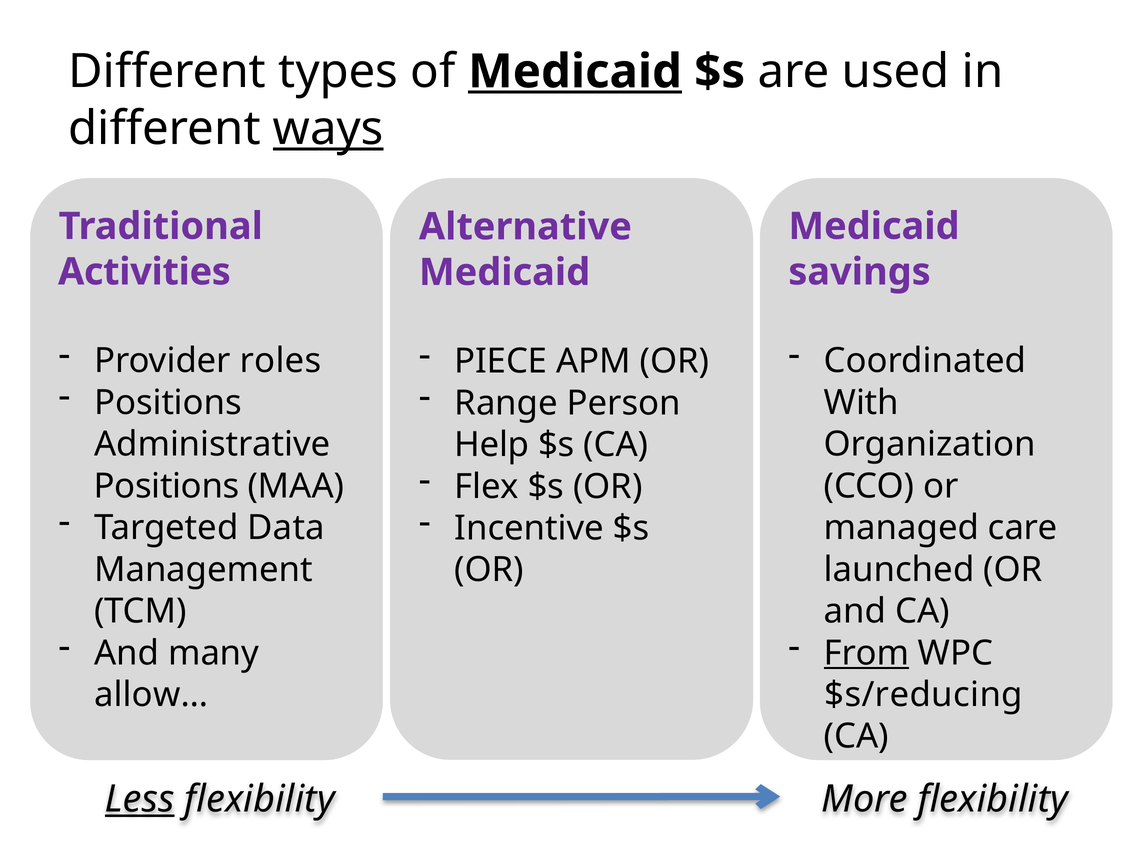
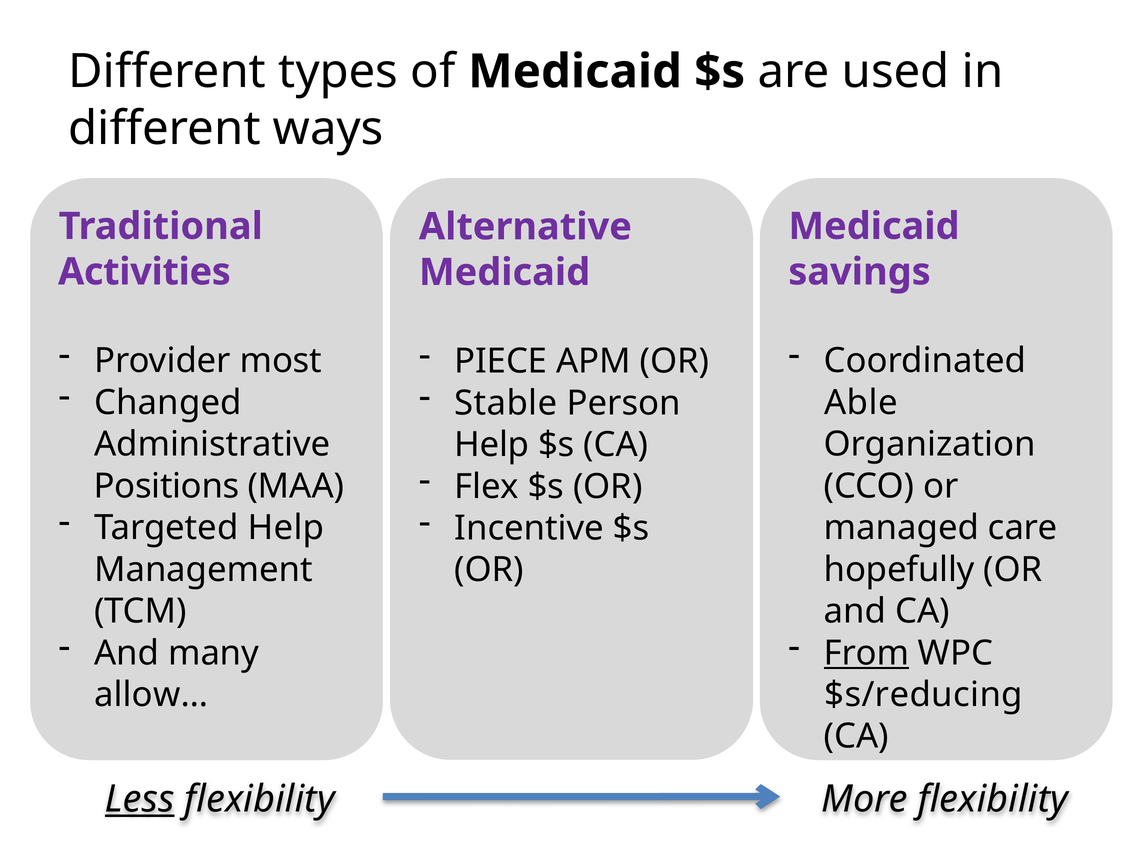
Medicaid at (575, 72) underline: present -> none
ways underline: present -> none
roles: roles -> most
Positions at (168, 402): Positions -> Changed
Range: Range -> Stable
With: With -> Able
Targeted Data: Data -> Help
launched: launched -> hopefully
